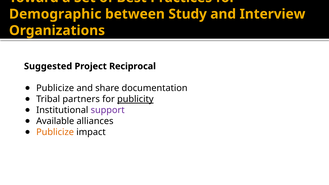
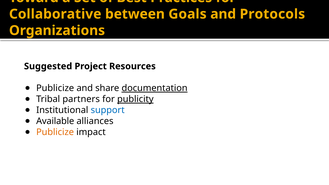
Demographic: Demographic -> Collaborative
Study: Study -> Goals
Interview: Interview -> Protocols
Reciprocal: Reciprocal -> Resources
documentation underline: none -> present
support colour: purple -> blue
